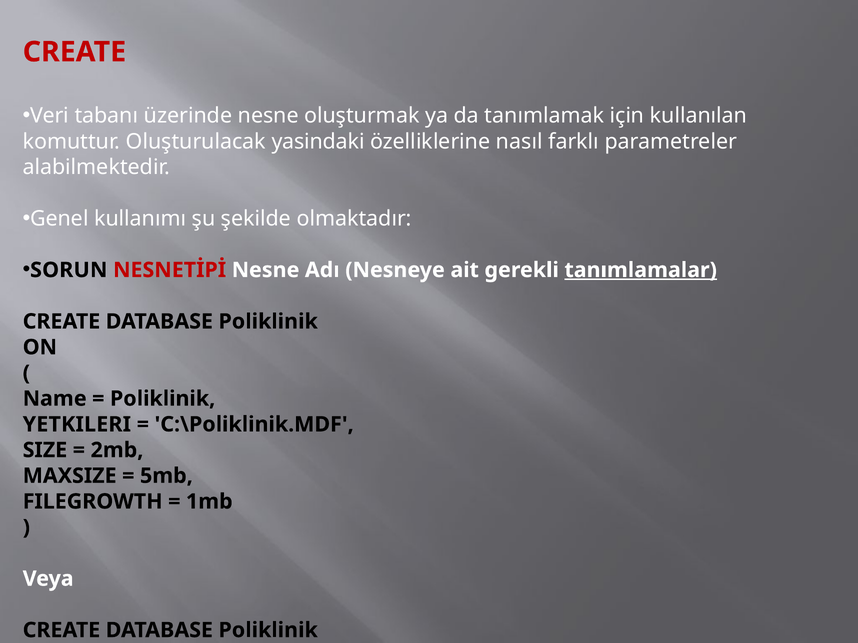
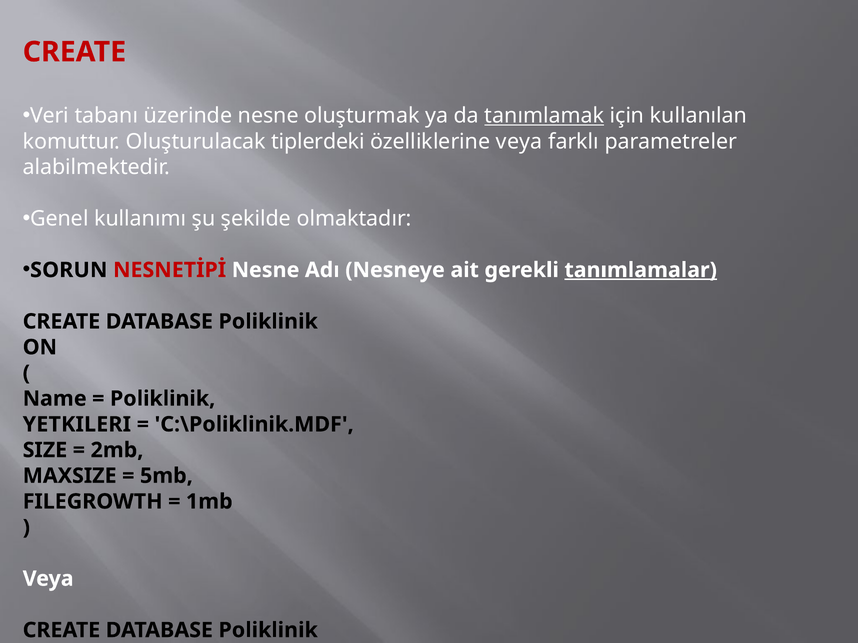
tanımlamak underline: none -> present
yasindaki: yasindaki -> tiplerdeki
özelliklerine nasıl: nasıl -> veya
